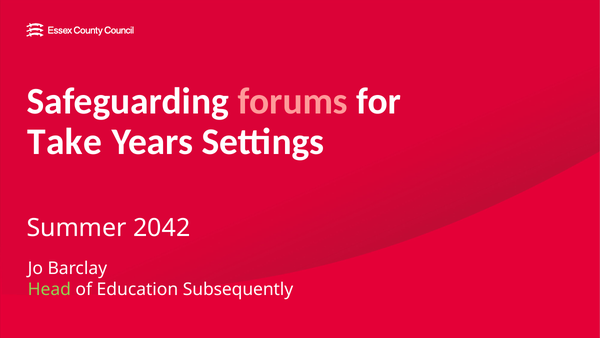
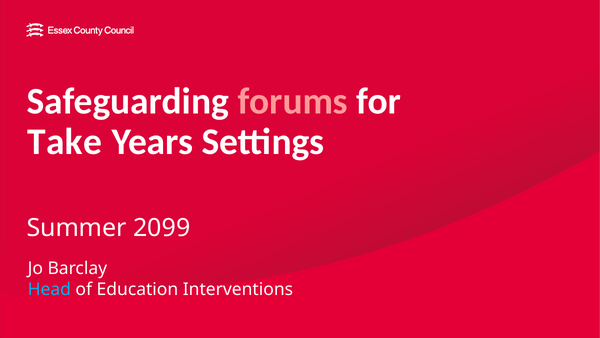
2042: 2042 -> 2099
Head colour: light green -> light blue
Subsequently: Subsequently -> Interventions
